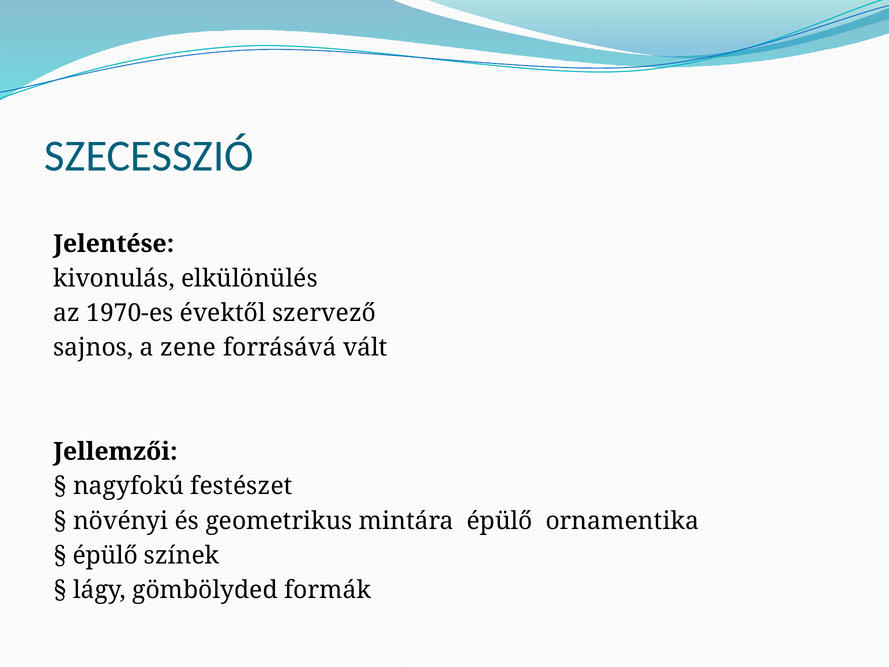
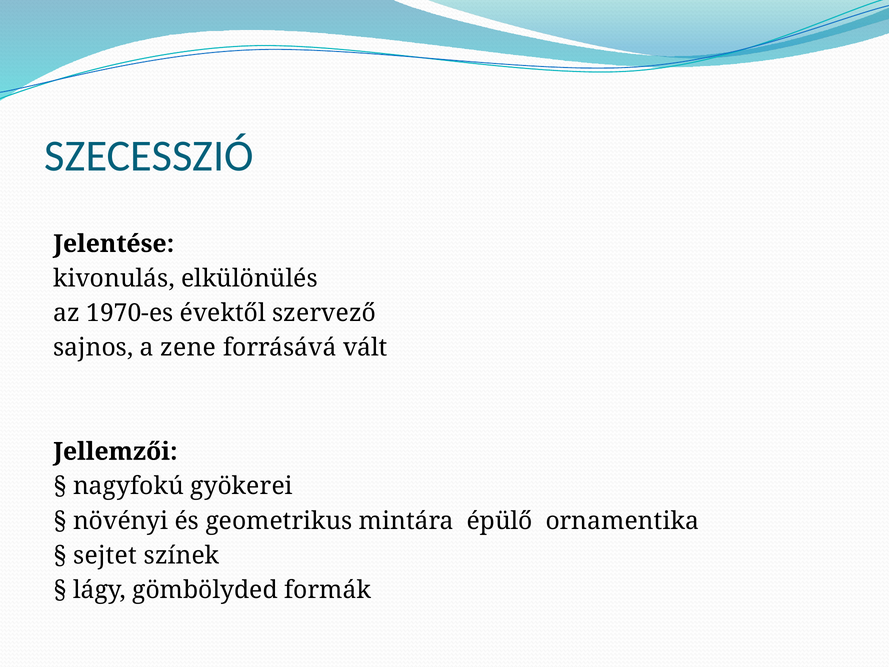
festészet: festészet -> gyökerei
épülő at (105, 555): épülő -> sejtet
